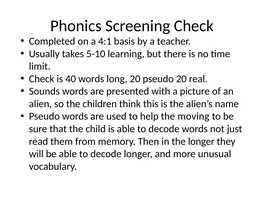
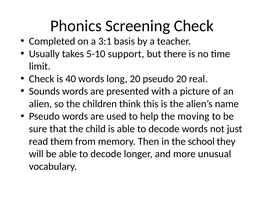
4:1: 4:1 -> 3:1
learning: learning -> support
the longer: longer -> school
